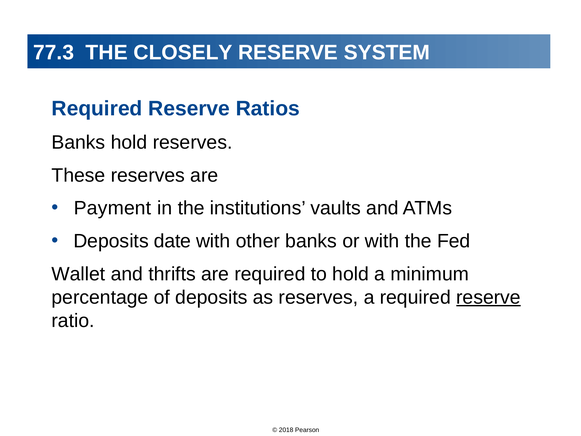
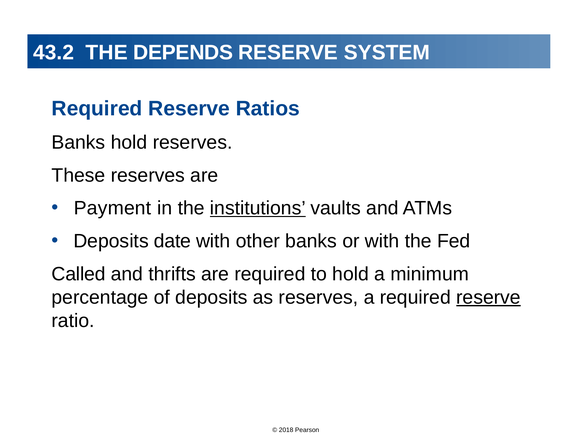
77.3: 77.3 -> 43.2
CLOSELY: CLOSELY -> DEPENDS
institutions underline: none -> present
Wallet: Wallet -> Called
